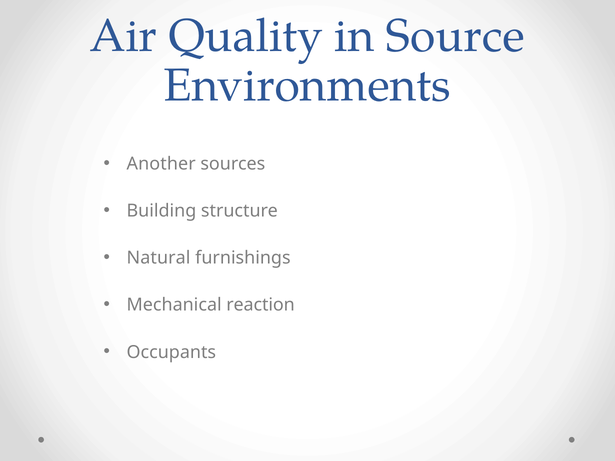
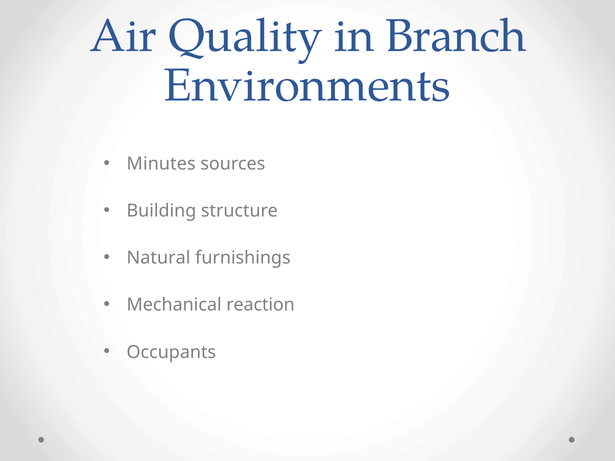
Source: Source -> Branch
Another: Another -> Minutes
